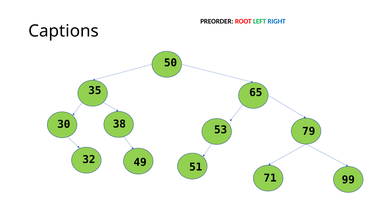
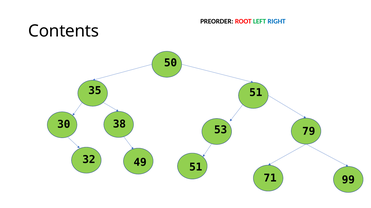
Captions: Captions -> Contents
35 65: 65 -> 51
